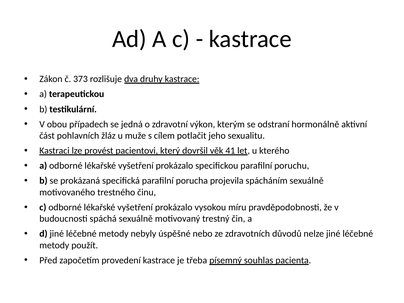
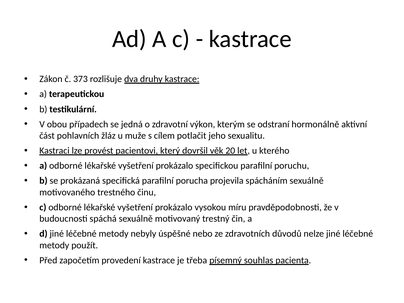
41: 41 -> 20
